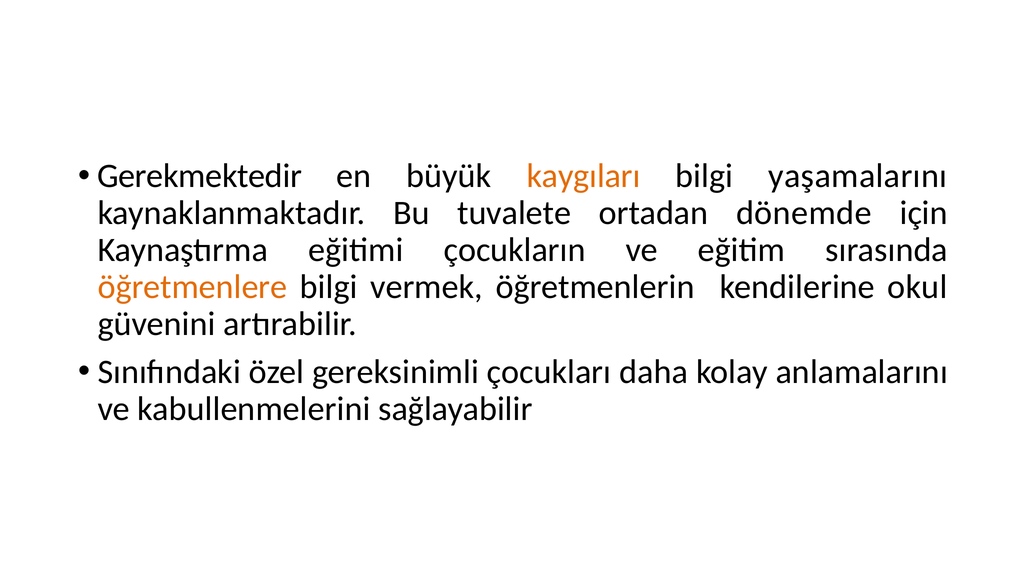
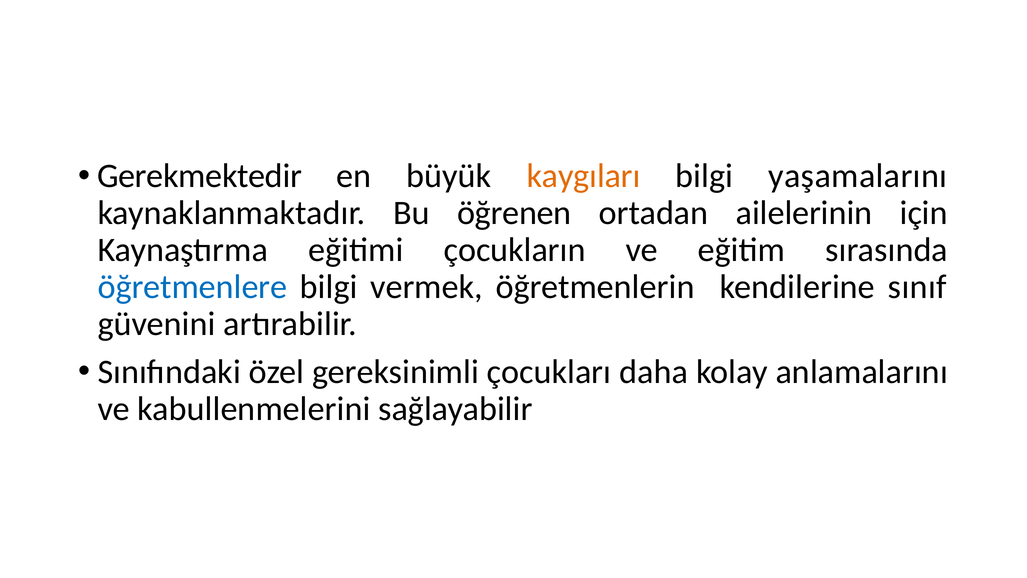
tuvalete: tuvalete -> öğrenen
dönemde: dönemde -> ailelerinin
öğretmenlere colour: orange -> blue
okul: okul -> sınıf
